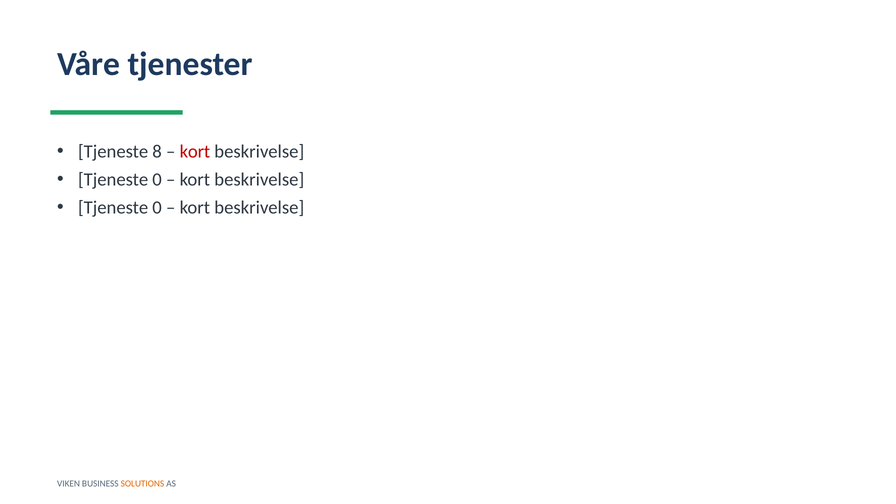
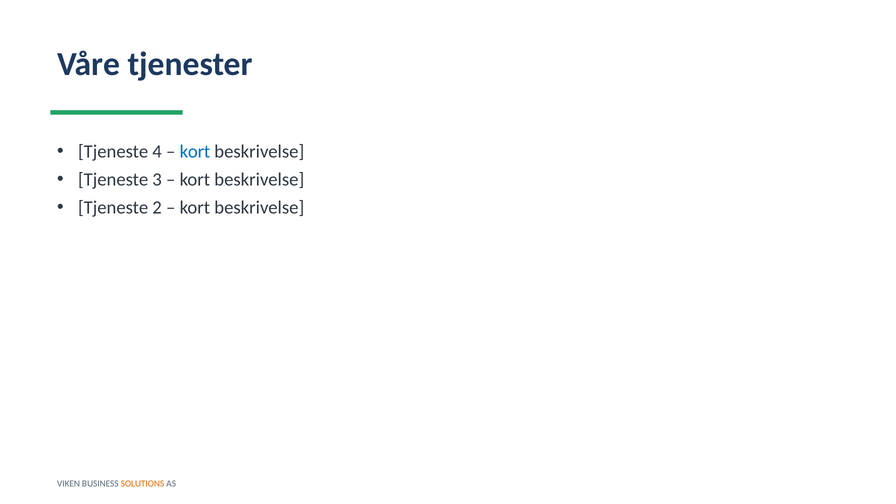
8: 8 -> 4
kort at (195, 152) colour: red -> blue
0 at (157, 180): 0 -> 3
0 at (157, 208): 0 -> 2
